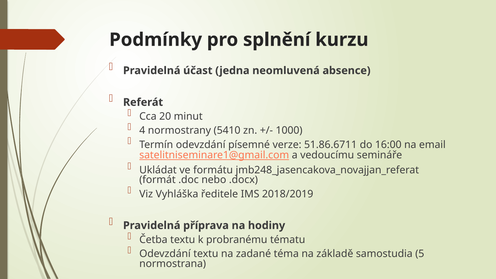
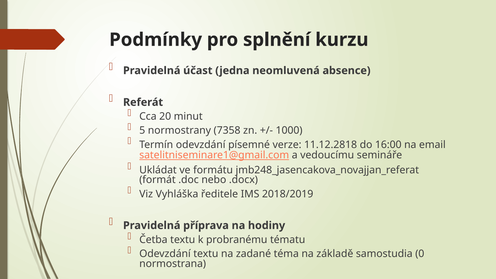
4: 4 -> 5
5410: 5410 -> 7358
51.86.6711: 51.86.6711 -> 11.12.2818
5: 5 -> 0
